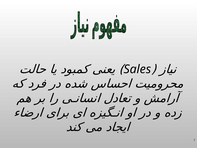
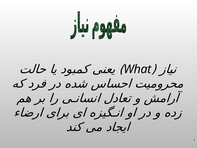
Sales: Sales -> What
